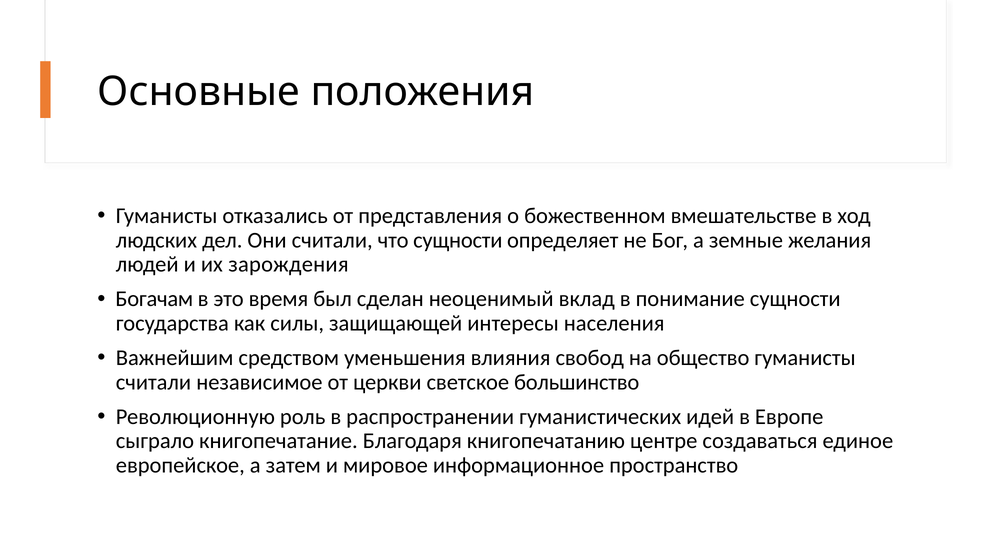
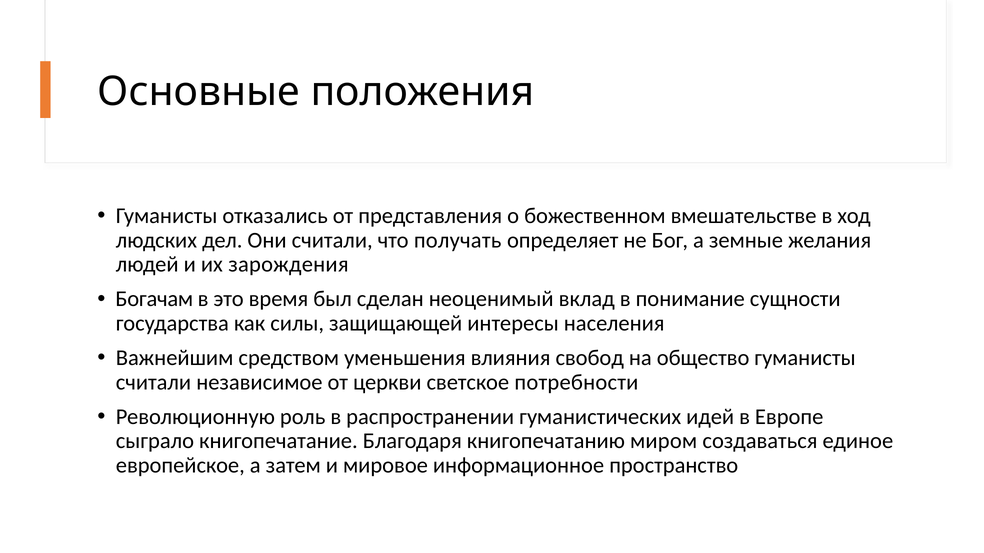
что сущности: сущности -> получать
большинство: большинство -> потребности
центре: центре -> миром
